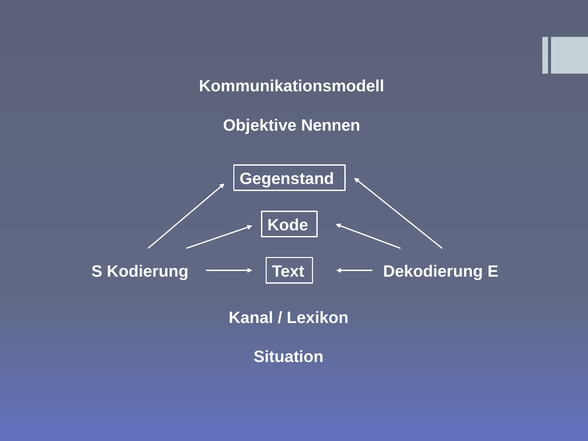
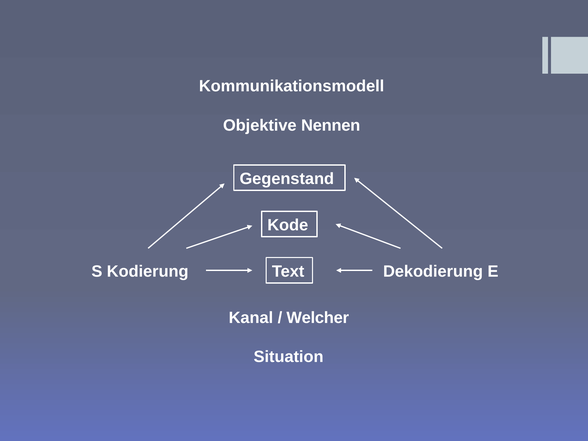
Lexikon: Lexikon -> Welcher
